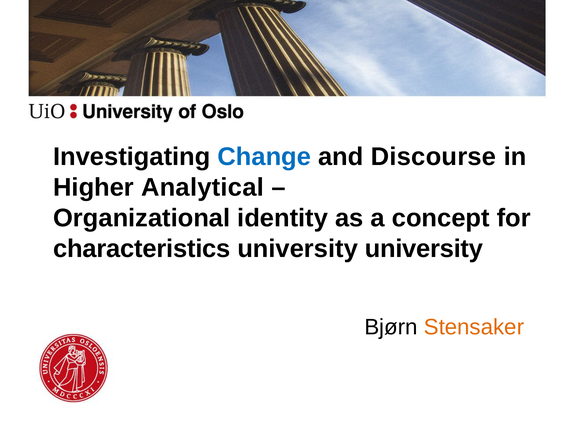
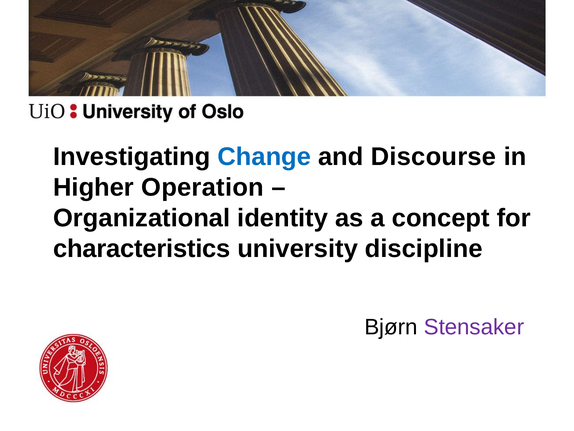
Analytical: Analytical -> Operation
university university: university -> discipline
Stensaker colour: orange -> purple
